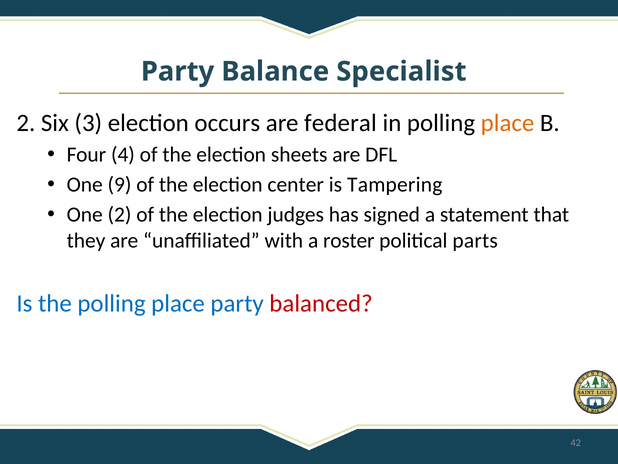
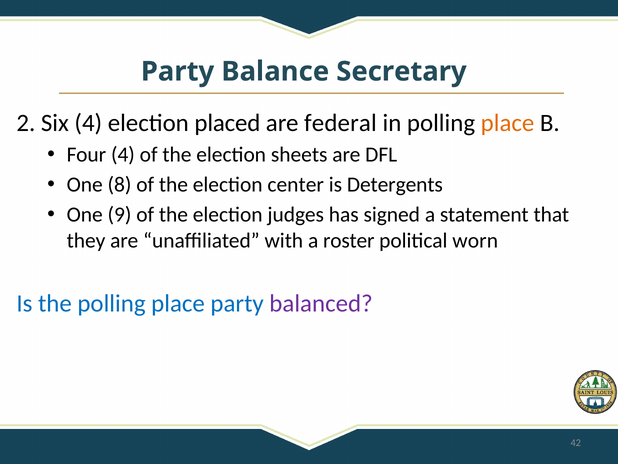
Specialist: Specialist -> Secretary
Six 3: 3 -> 4
occurs: occurs -> placed
9: 9 -> 8
Tampering: Tampering -> Detergents
One 2: 2 -> 9
parts: parts -> worn
balanced colour: red -> purple
